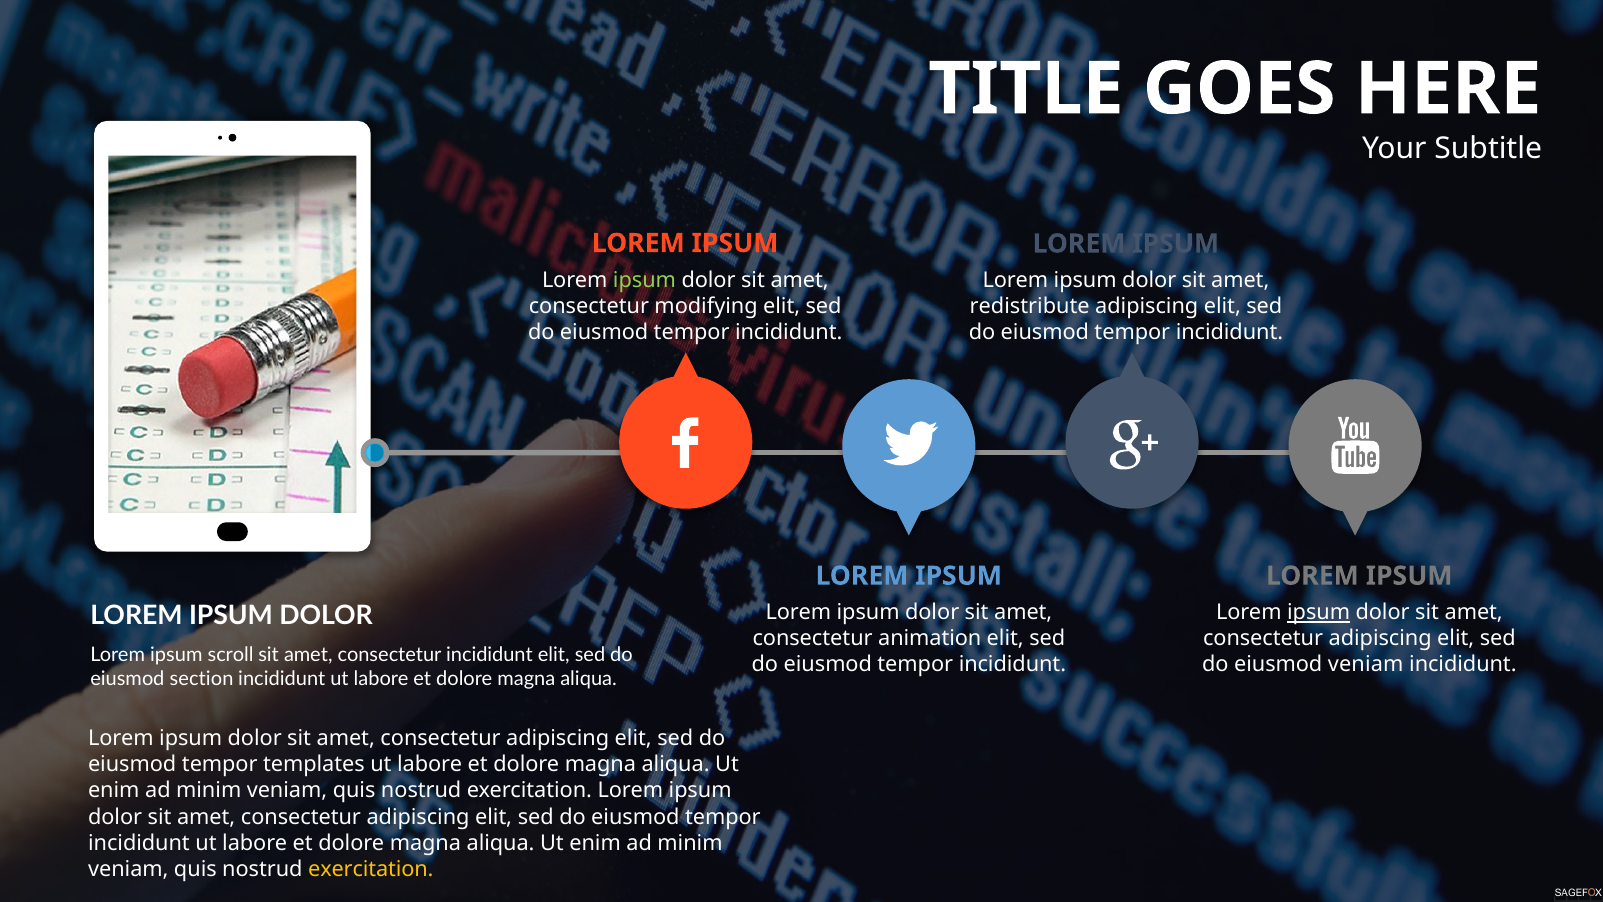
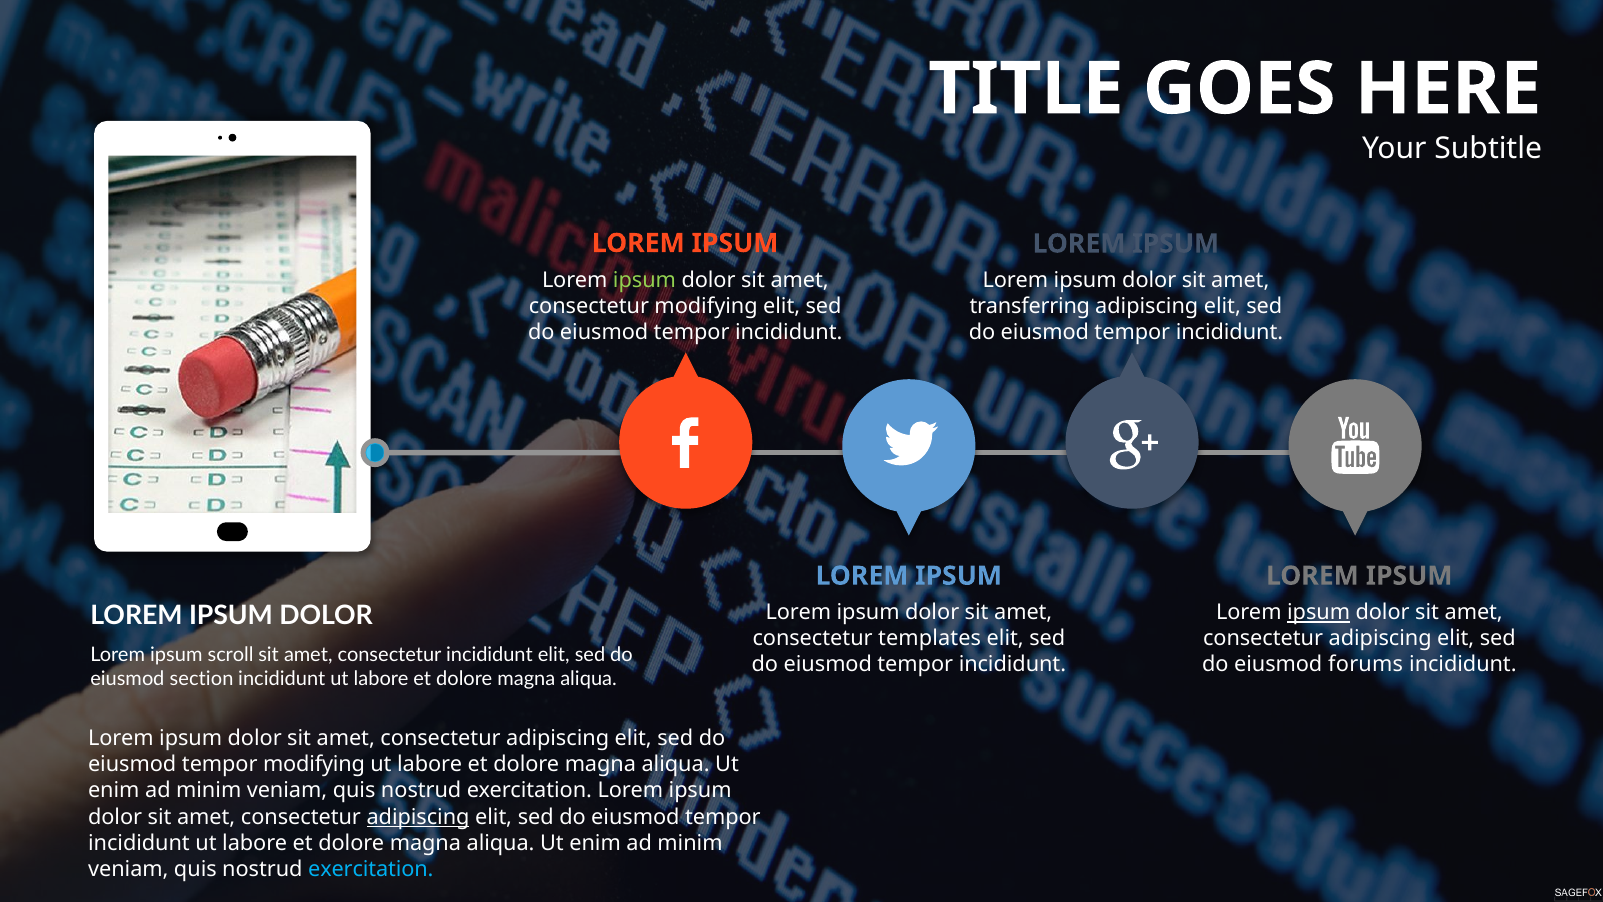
redistribute: redistribute -> transferring
animation: animation -> templates
eiusmod veniam: veniam -> forums
tempor templates: templates -> modifying
adipiscing at (418, 817) underline: none -> present
exercitation at (371, 869) colour: yellow -> light blue
